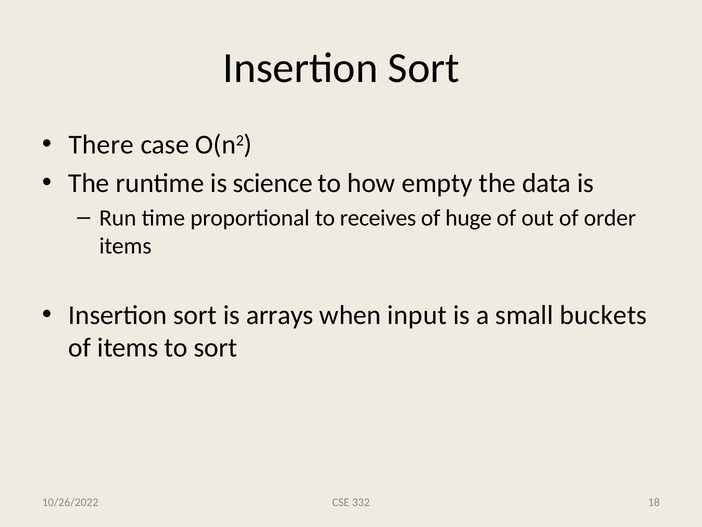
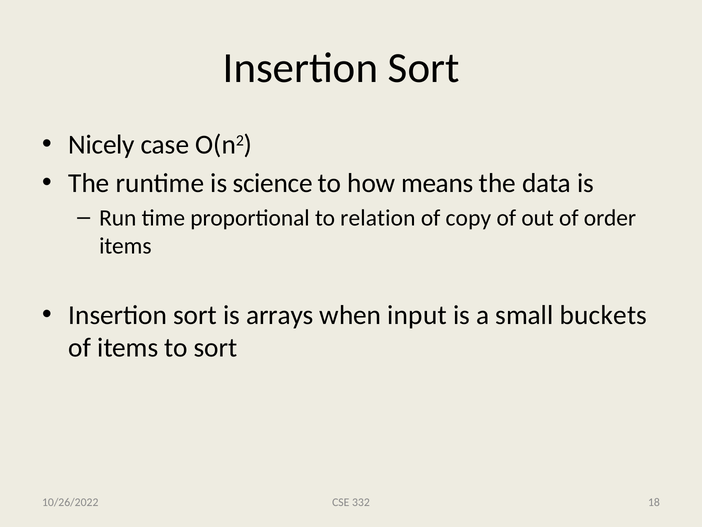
There: There -> Nicely
empty: empty -> means
receives: receives -> relation
huge: huge -> copy
